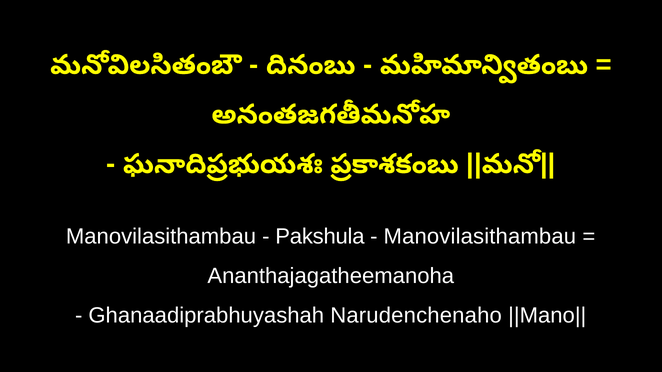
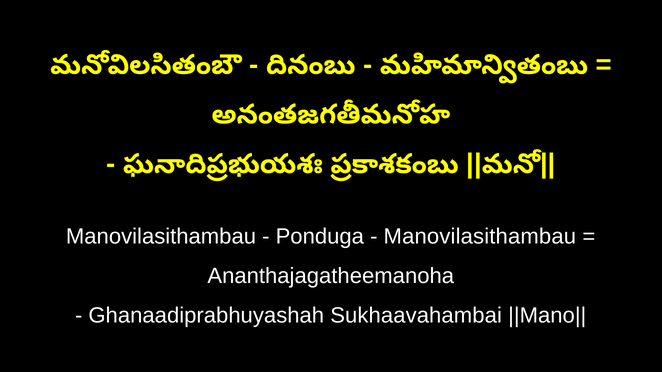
Pakshula: Pakshula -> Ponduga
Narudenchenaho: Narudenchenaho -> Sukhaavahambai
